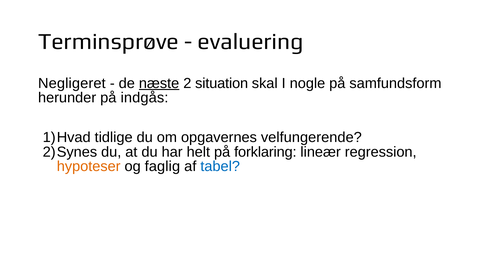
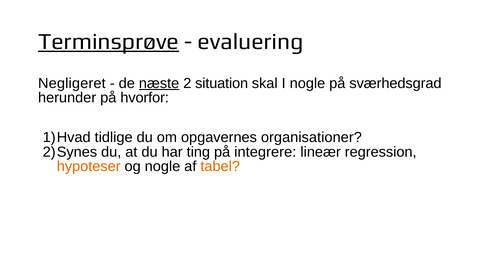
Terminsprøve underline: none -> present
samfundsform: samfundsform -> sværhedsgrad
indgås: indgås -> hvorfor
velfungerende: velfungerende -> organisationer
helt: helt -> ting
forklaring: forklaring -> integrere
og faglig: faglig -> nogle
tabel colour: blue -> orange
